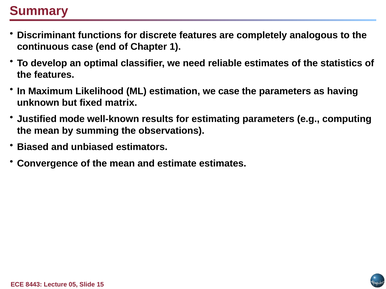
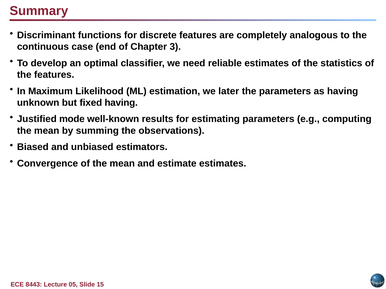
1: 1 -> 3
we case: case -> later
fixed matrix: matrix -> having
